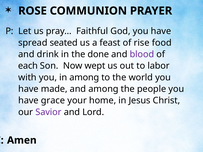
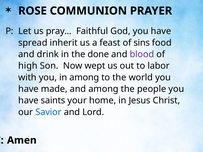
seated: seated -> inherit
rise: rise -> sins
each: each -> high
grace: grace -> saints
Savior colour: purple -> blue
